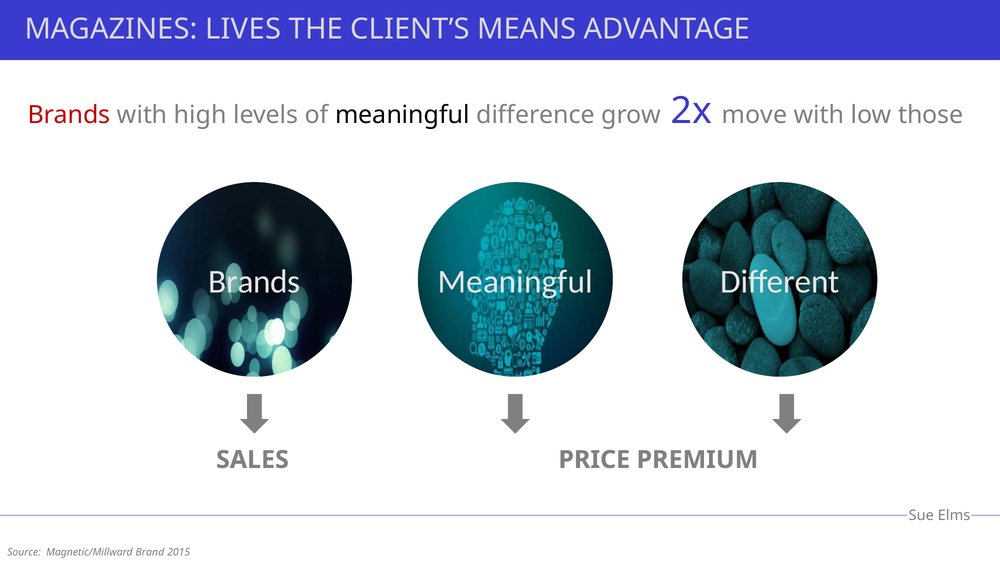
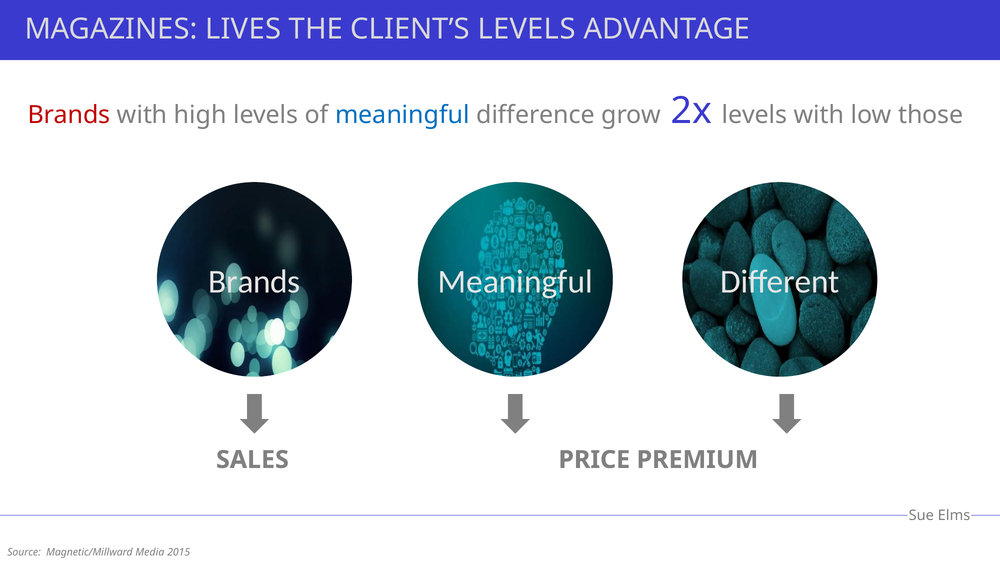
CLIENT’S MEANS: MEANS -> LEVELS
meaningful at (402, 115) colour: black -> blue
2x move: move -> levels
Brand: Brand -> Media
